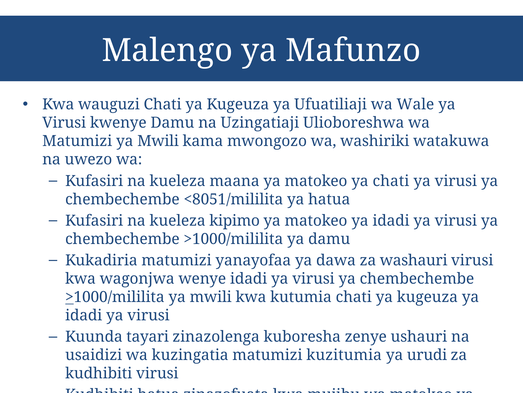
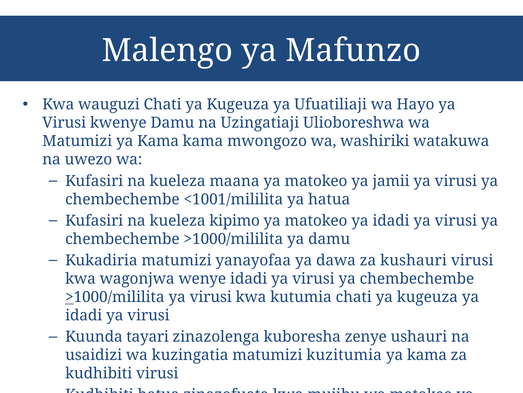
Wale: Wale -> Hayo
Matumizi ya Mwili: Mwili -> Kama
ya chati: chati -> jamii
<8051/mililita: <8051/mililita -> <1001/mililita
washauri: washauri -> kushauri
>1000/mililita ya mwili: mwili -> virusi
urudi at (427, 355): urudi -> kama
